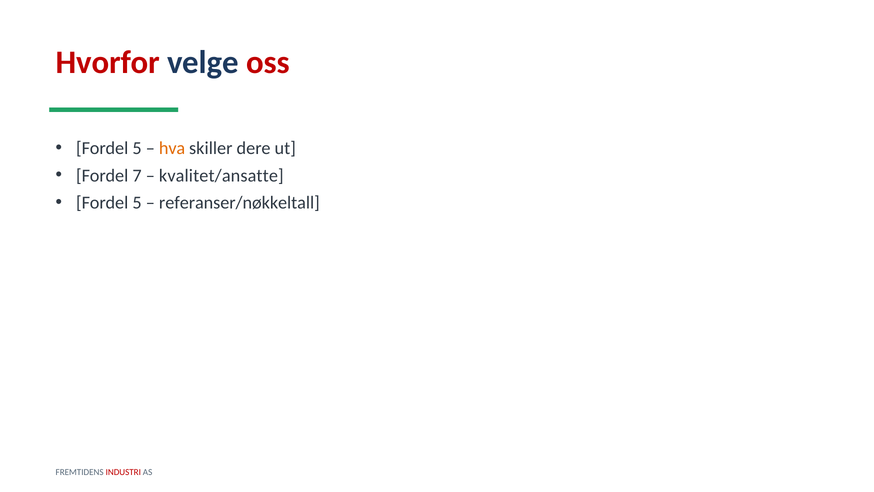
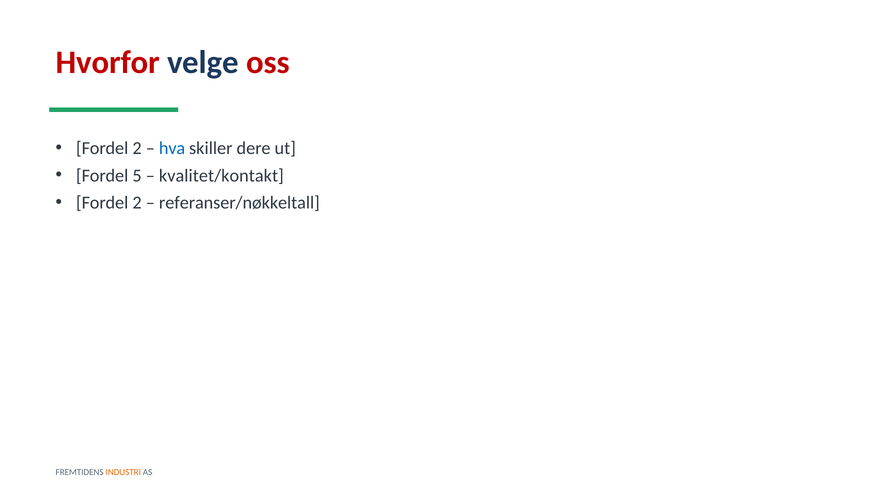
5 at (137, 148): 5 -> 2
hva colour: orange -> blue
7: 7 -> 5
kvalitet/ansatte: kvalitet/ansatte -> kvalitet/kontakt
5 at (137, 203): 5 -> 2
INDUSTRI colour: red -> orange
